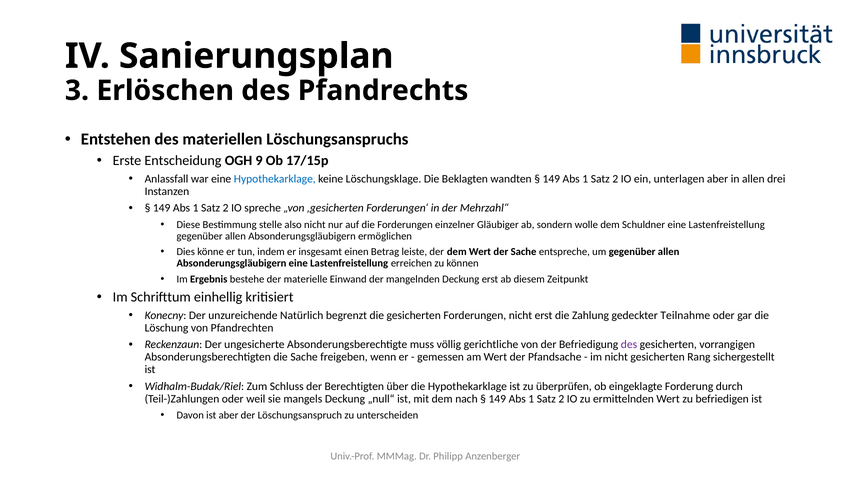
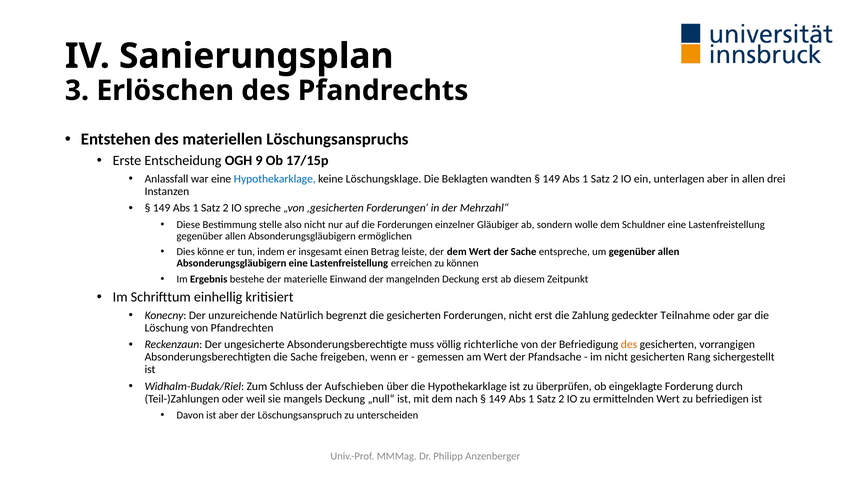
gerichtliche: gerichtliche -> richterliche
des at (629, 345) colour: purple -> orange
Berechtigten: Berechtigten -> Aufschieben
